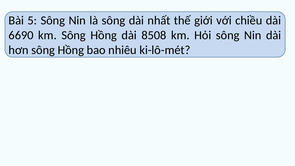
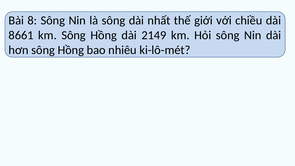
5: 5 -> 8
6690: 6690 -> 8661
8508: 8508 -> 2149
